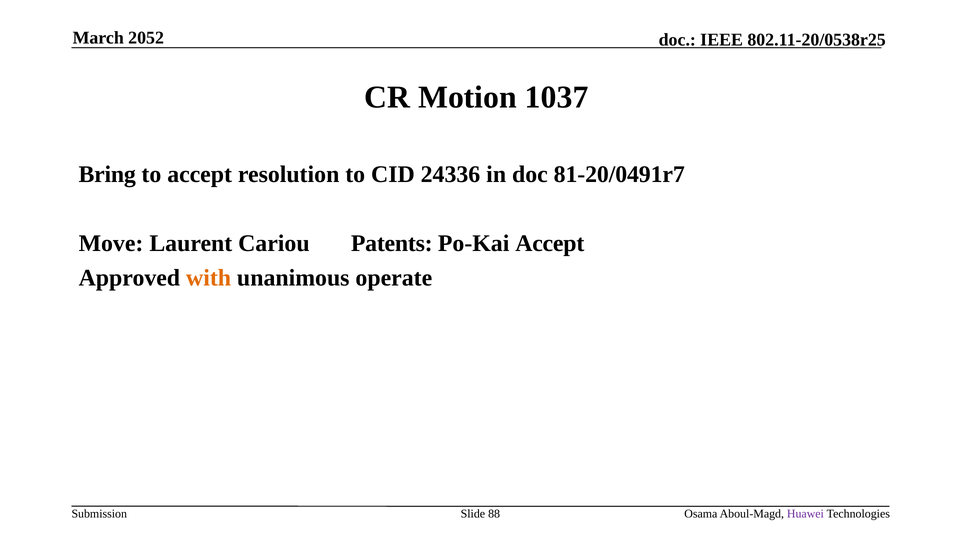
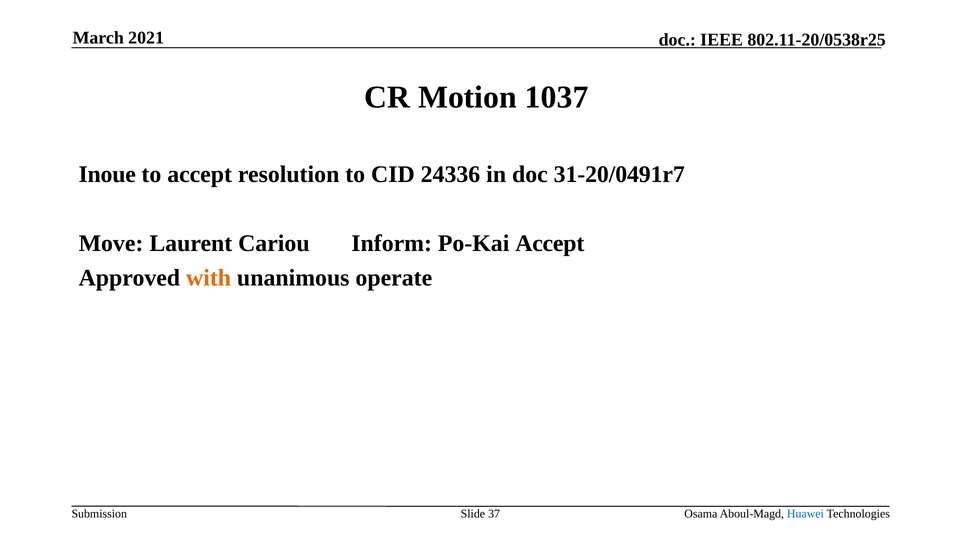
2052: 2052 -> 2021
Bring: Bring -> Inoue
81-20/0491r7: 81-20/0491r7 -> 31-20/0491r7
Patents: Patents -> Inform
88: 88 -> 37
Huawei colour: purple -> blue
